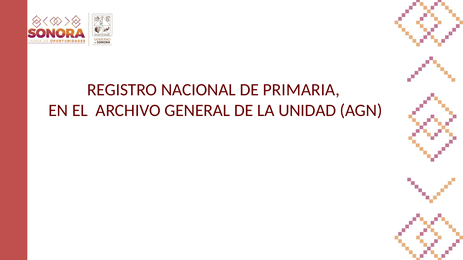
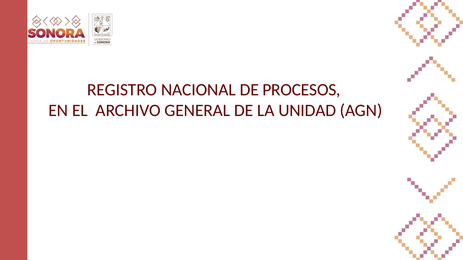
PRIMARIA: PRIMARIA -> PROCESOS
